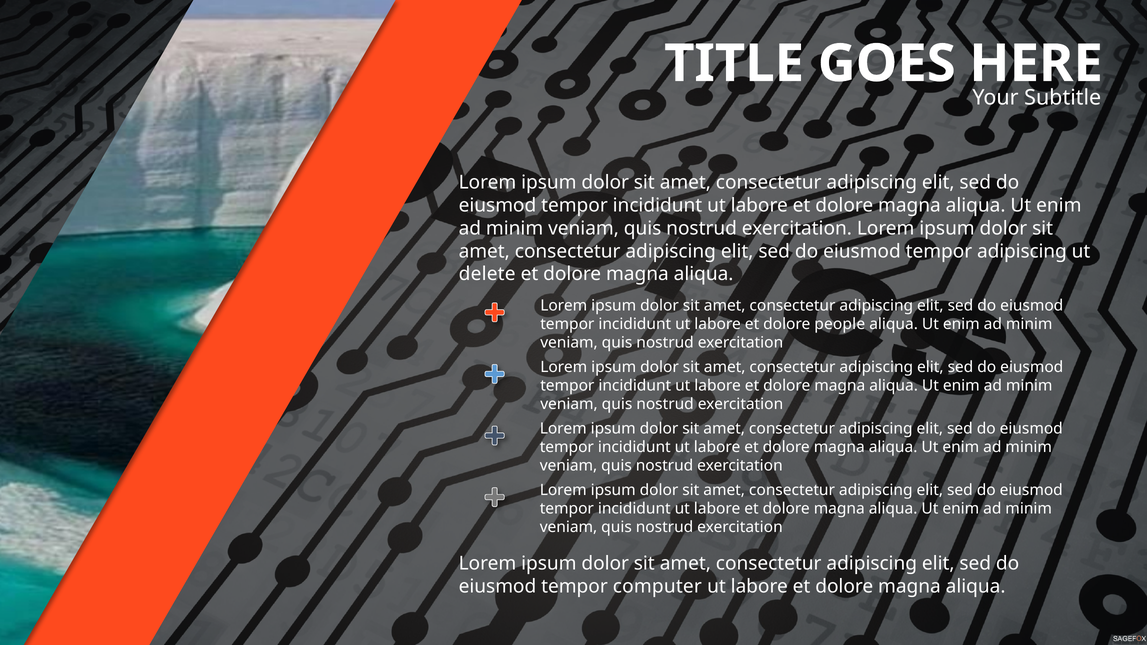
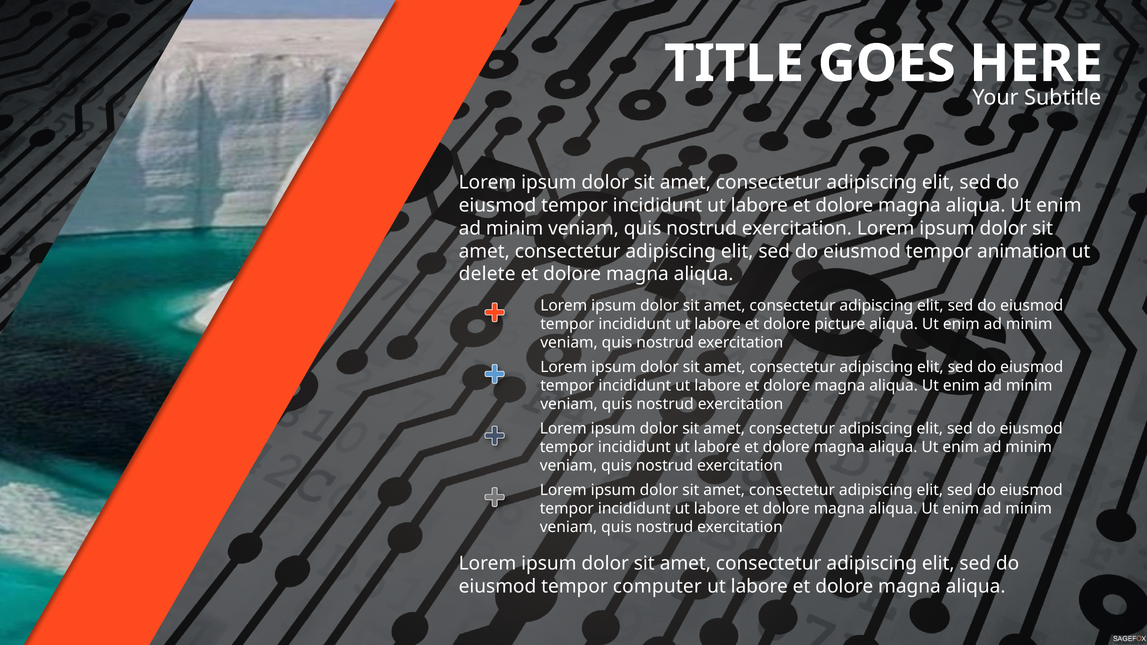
tempor adipiscing: adipiscing -> animation
people: people -> picture
